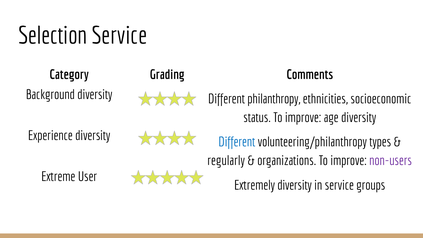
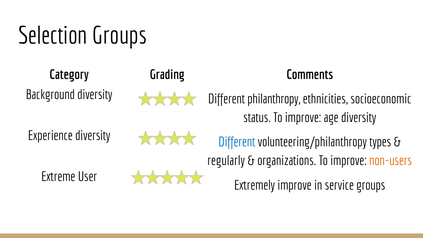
Selection Service: Service -> Groups
non-users colour: purple -> orange
Extremely diversity: diversity -> improve
